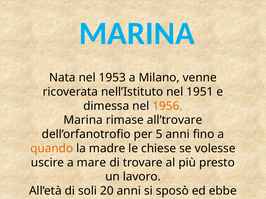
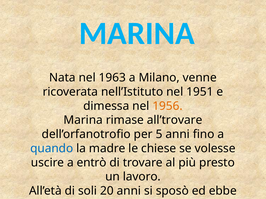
1953: 1953 -> 1963
quando colour: orange -> blue
mare: mare -> entrò
